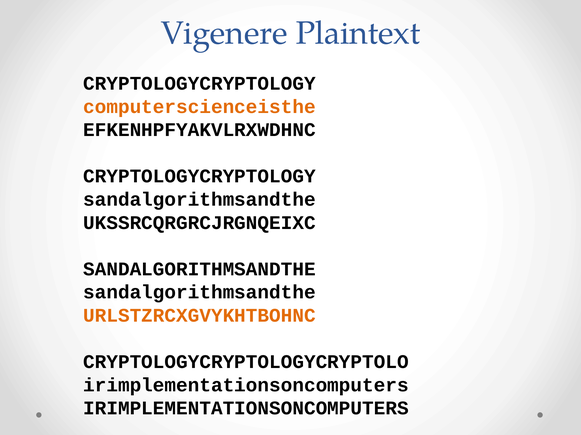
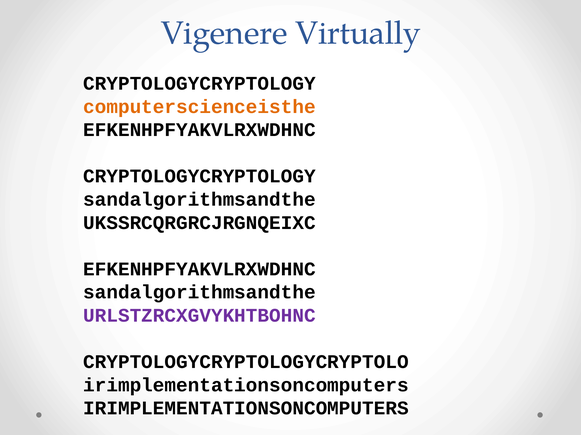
Plaintext: Plaintext -> Virtually
SANDALGORITHMSANDTHE at (199, 270): SANDALGORITHMSANDTHE -> EFKENHPFYAKVLRXWDHNC
URLSTZRCXGVYKHTBOHNC colour: orange -> purple
